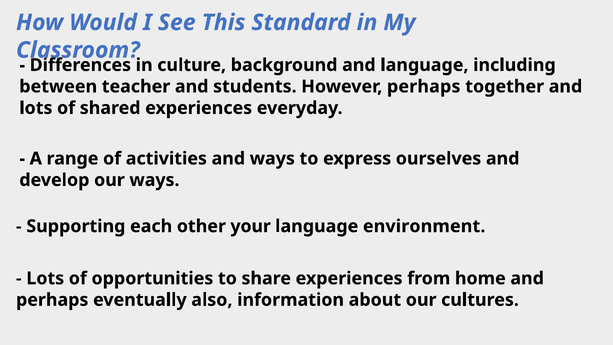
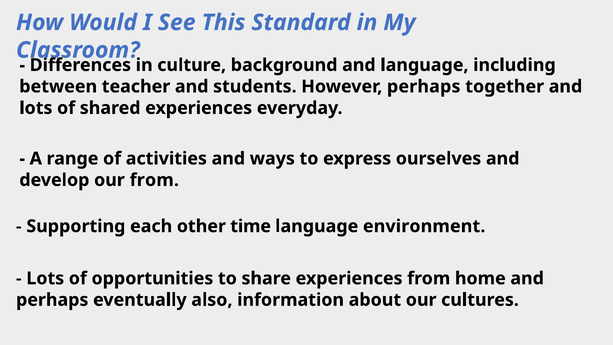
our ways: ways -> from
your: your -> time
